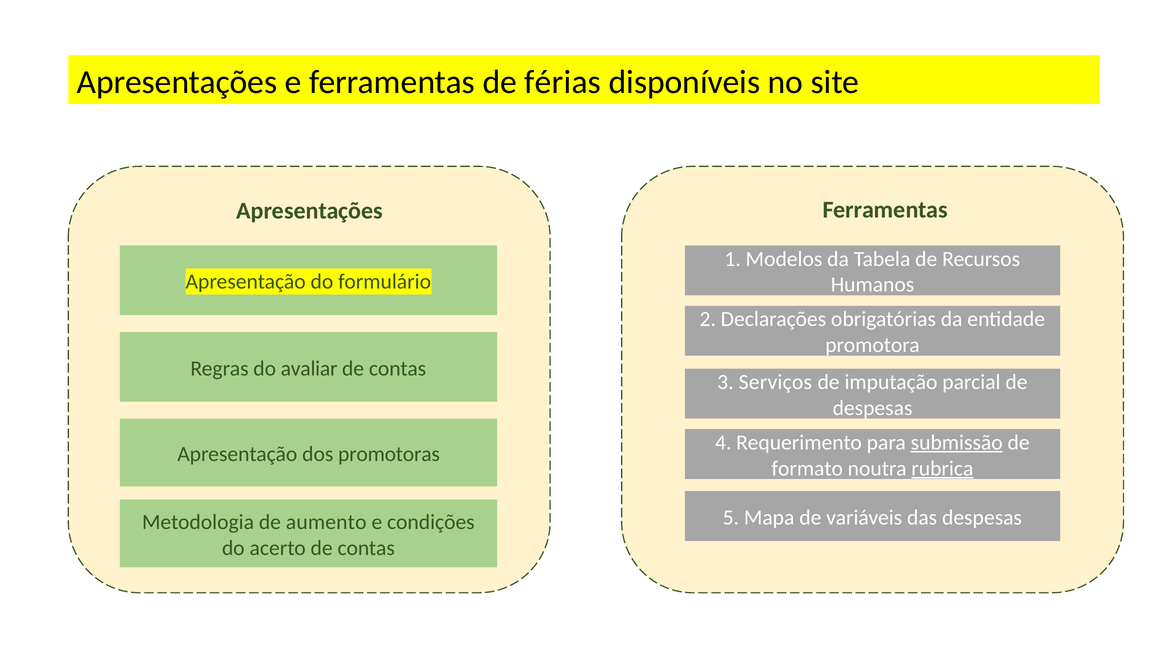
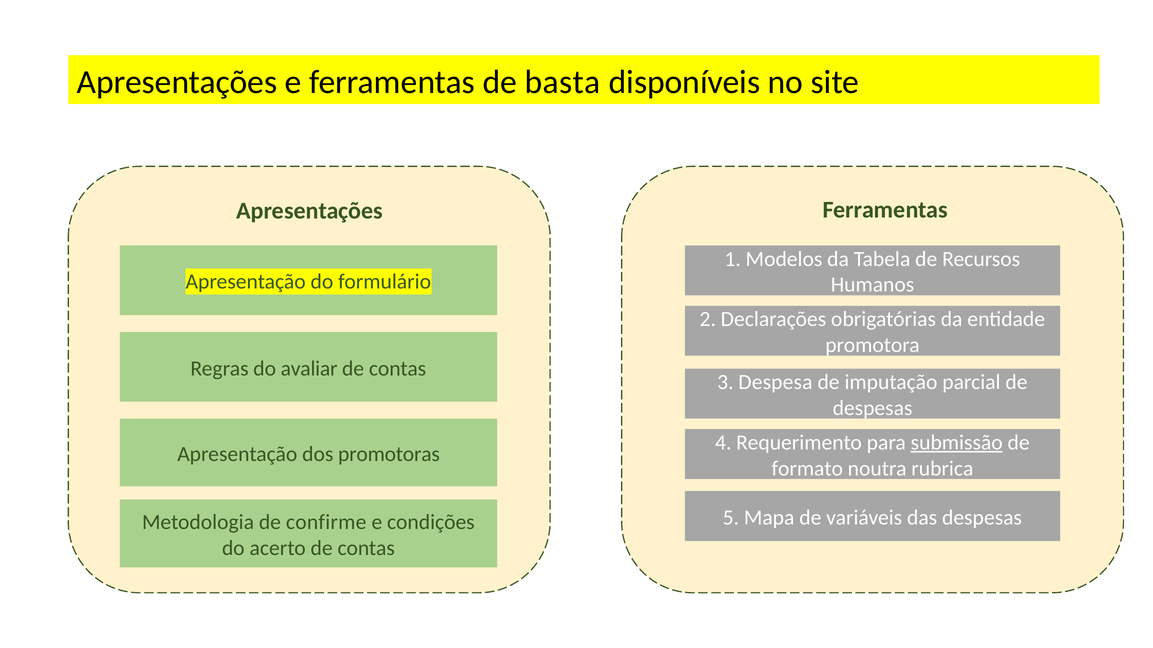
férias: férias -> basta
Serviços: Serviços -> Despesa
rubrica underline: present -> none
aumento: aumento -> confirme
